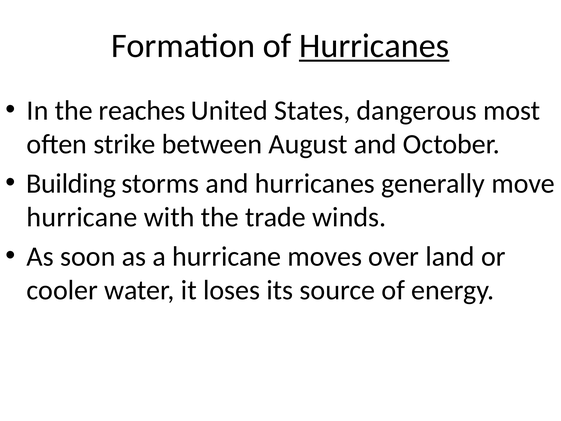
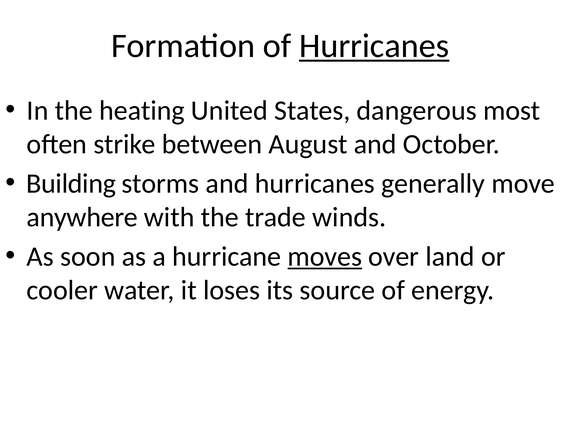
reaches: reaches -> heating
hurricane at (82, 217): hurricane -> anywhere
moves underline: none -> present
